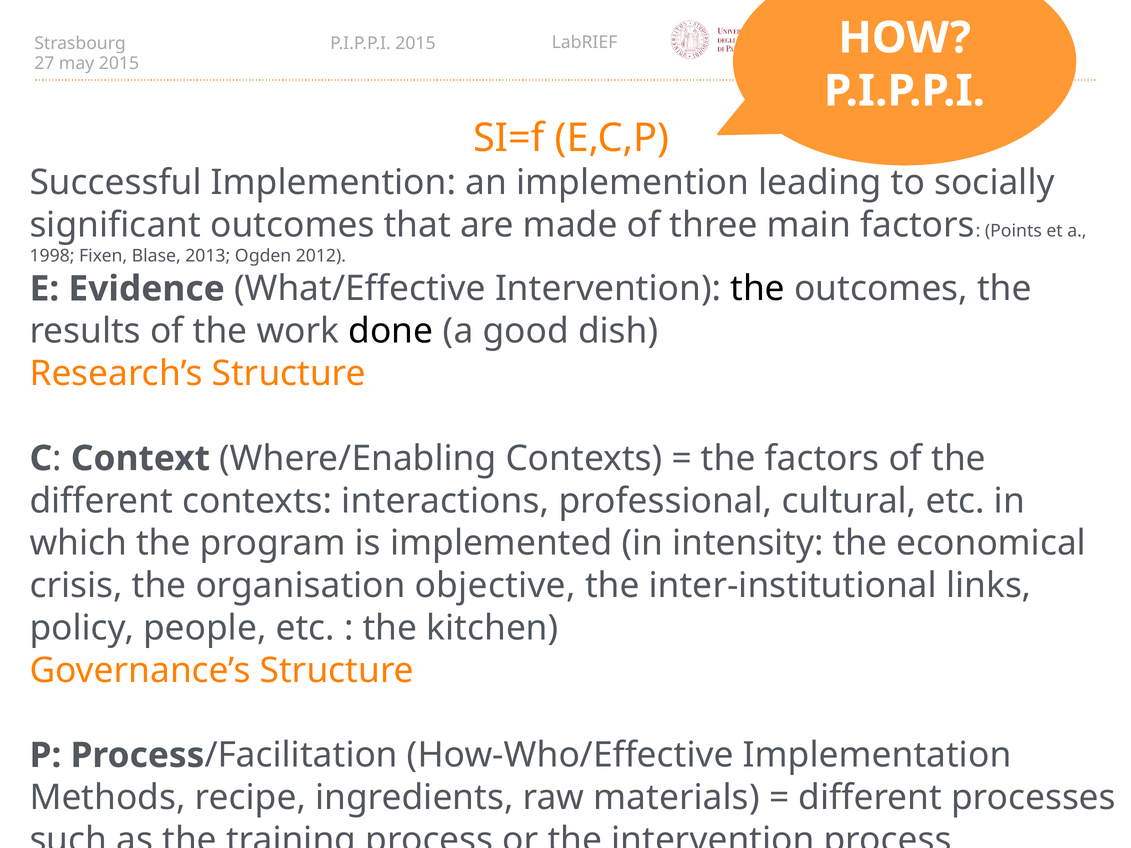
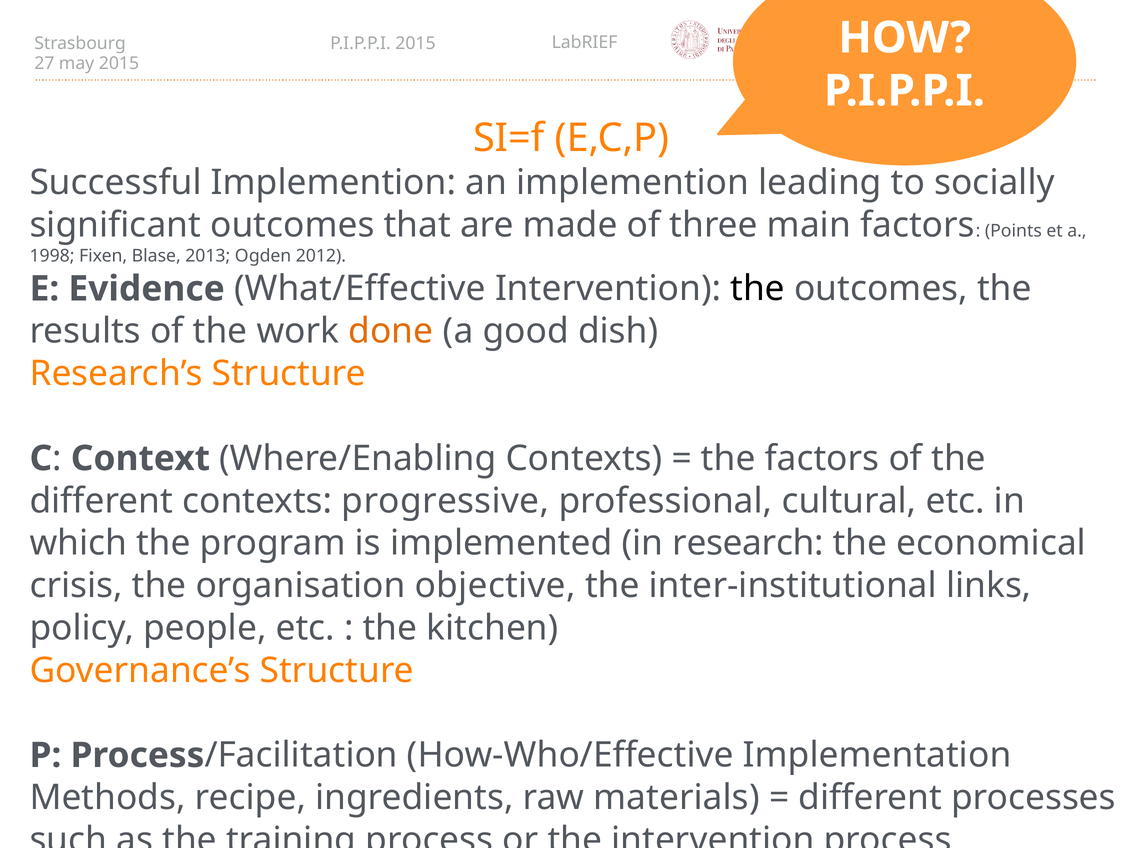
done colour: black -> orange
interactions: interactions -> progressive
intensity: intensity -> research
